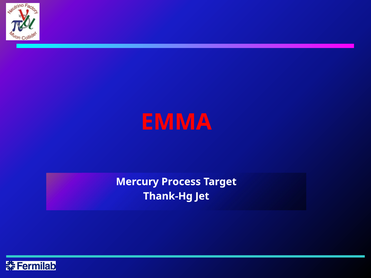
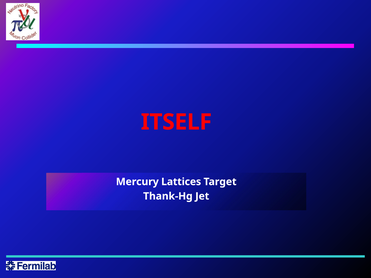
EMMA: EMMA -> ITSELF
Process: Process -> Lattices
